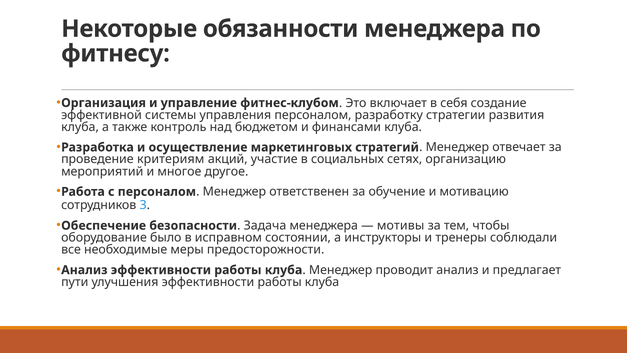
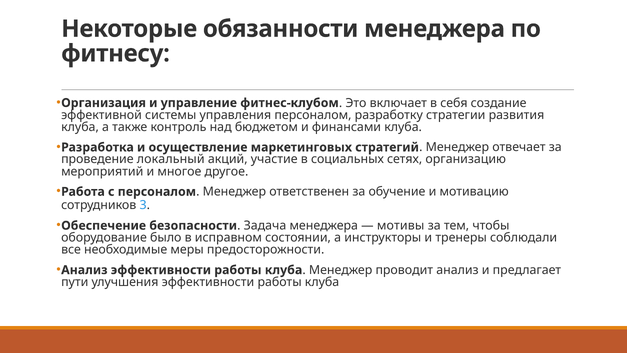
критериям: критериям -> локальный
